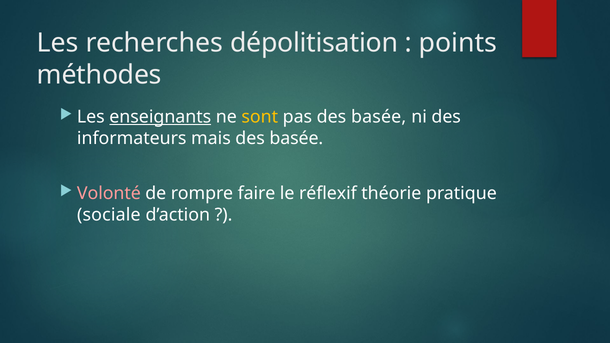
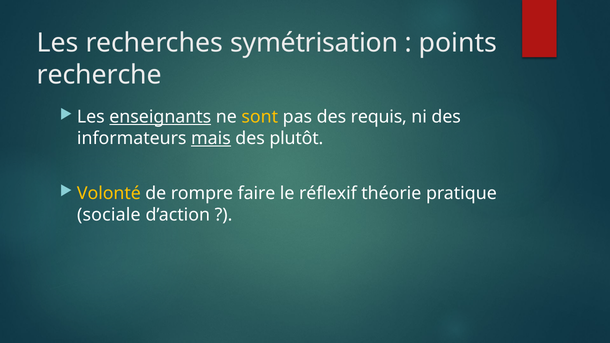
dépolitisation: dépolitisation -> symétrisation
méthodes: méthodes -> recherche
pas des basée: basée -> requis
mais underline: none -> present
basée at (296, 138): basée -> plutôt
Volonté colour: pink -> yellow
